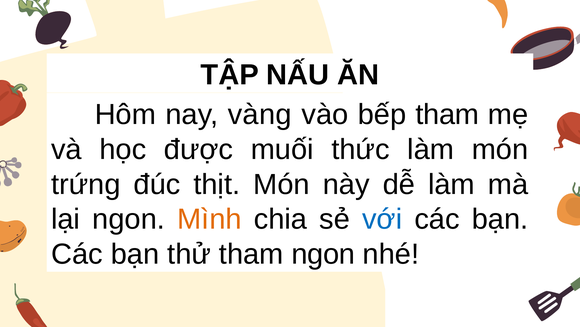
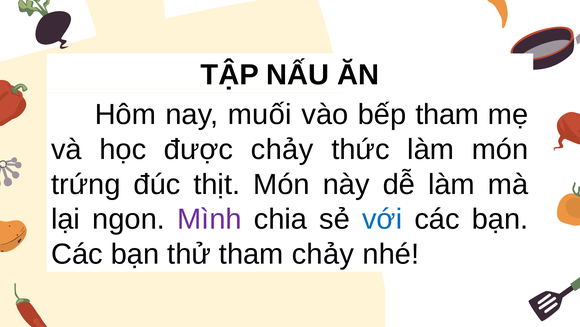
vàng: vàng -> muối
được muối: muối -> chảy
Mình colour: orange -> purple
tham ngon: ngon -> chảy
